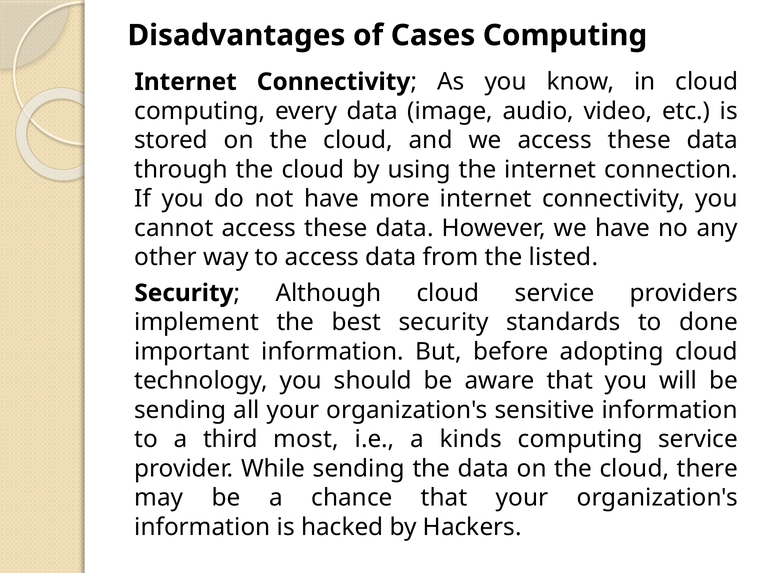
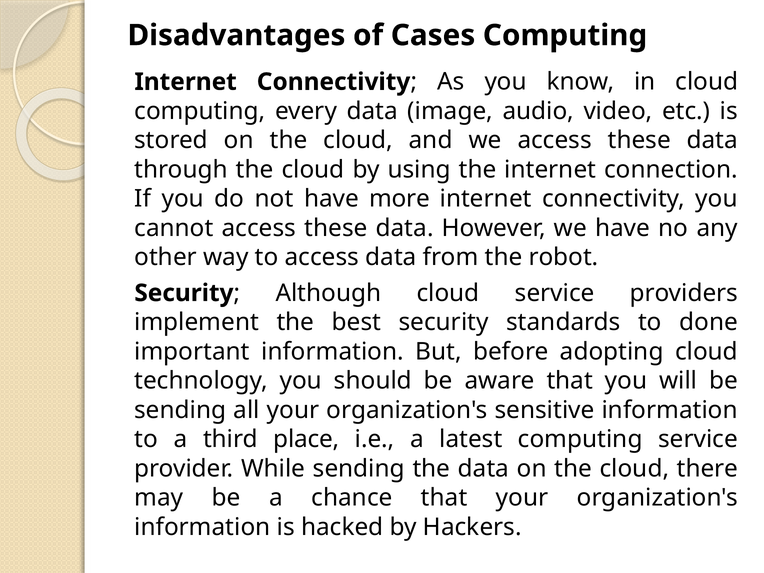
listed: listed -> robot
most: most -> place
kinds: kinds -> latest
